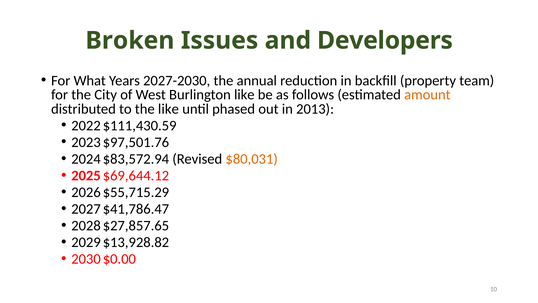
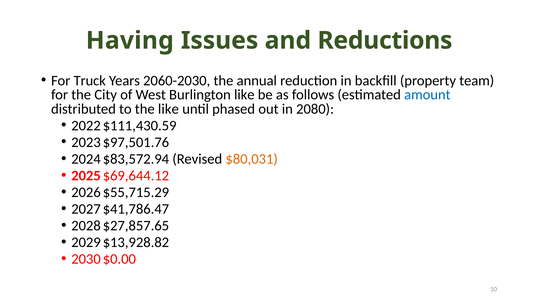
Broken: Broken -> Having
Developers: Developers -> Reductions
What: What -> Truck
2027-2030: 2027-2030 -> 2060-2030
amount colour: orange -> blue
2013: 2013 -> 2080
